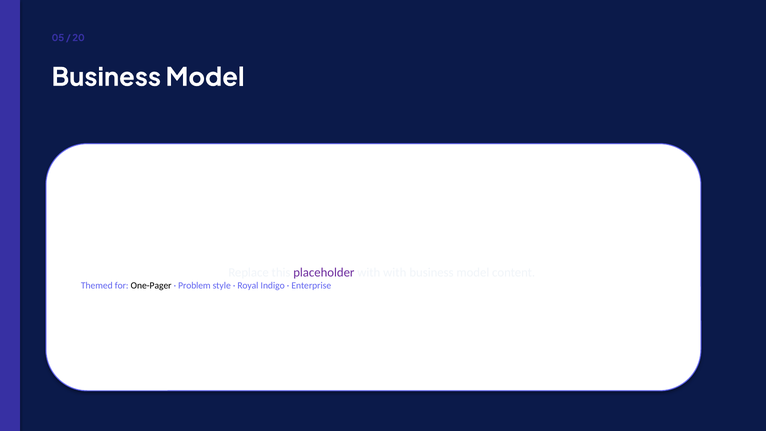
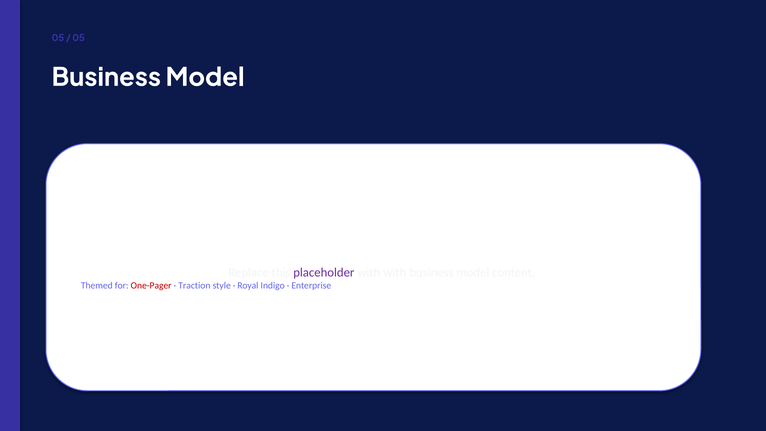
20 at (79, 38): 20 -> 05
One-Pager colour: black -> red
Problem: Problem -> Traction
